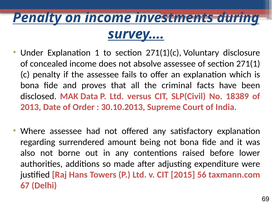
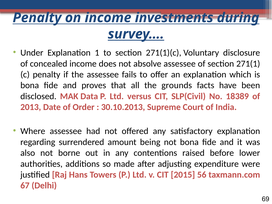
criminal: criminal -> grounds
